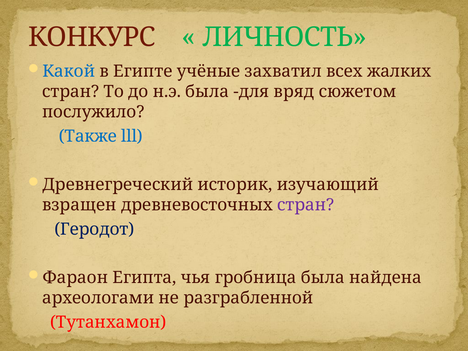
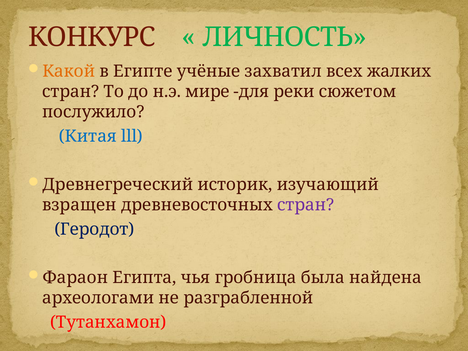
Какой colour: blue -> orange
н.э была: была -> мире
вряд: вряд -> реки
Также: Также -> Китая
